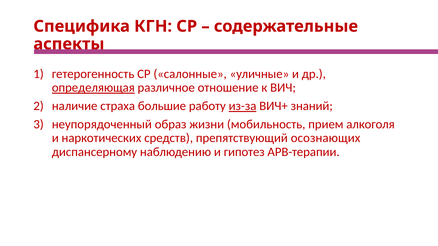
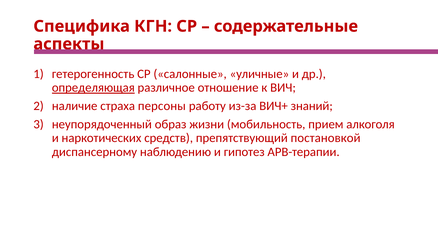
большие: большие -> персоны
из-за underline: present -> none
осознающих: осознающих -> постановкой
